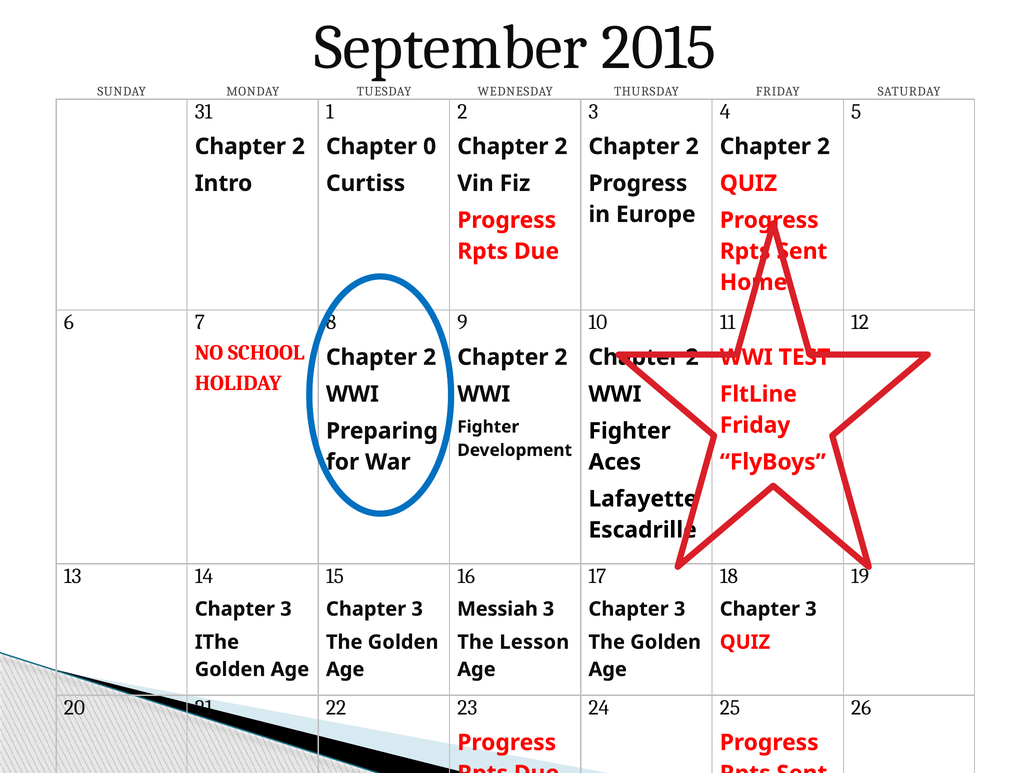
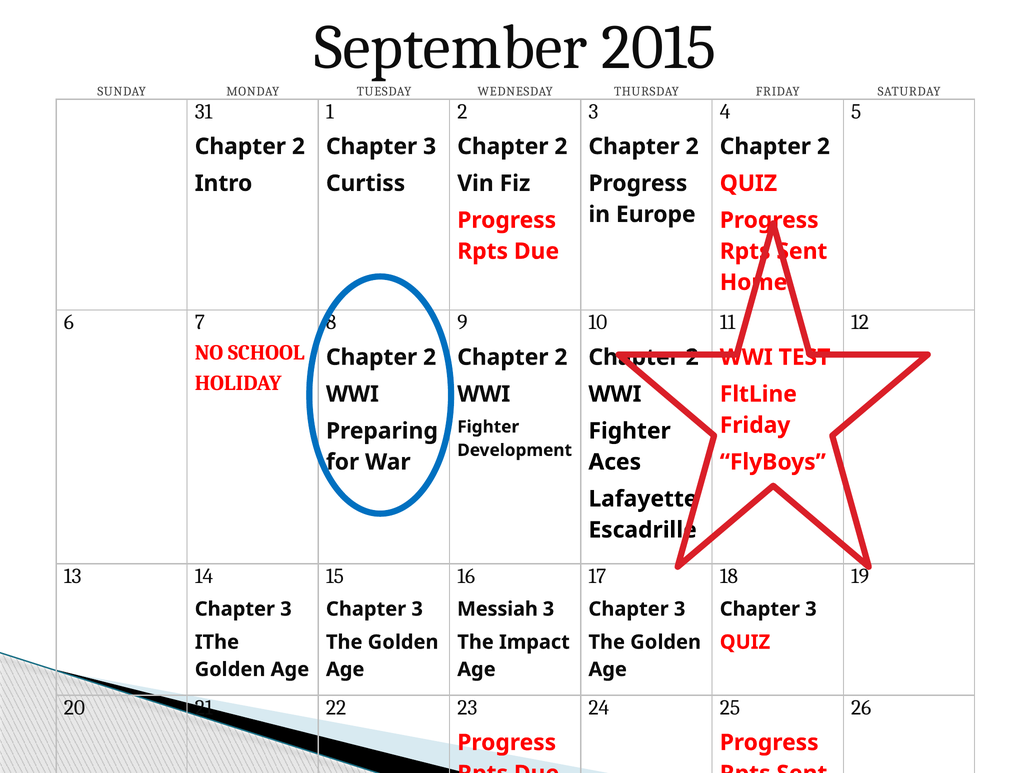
0 at (430, 147): 0 -> 3
Lesson: Lesson -> Impact
